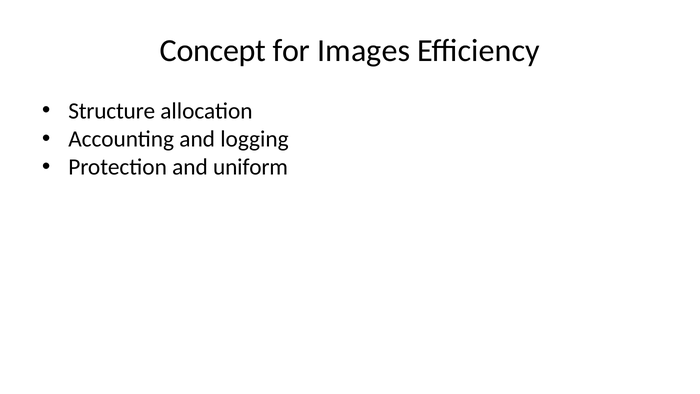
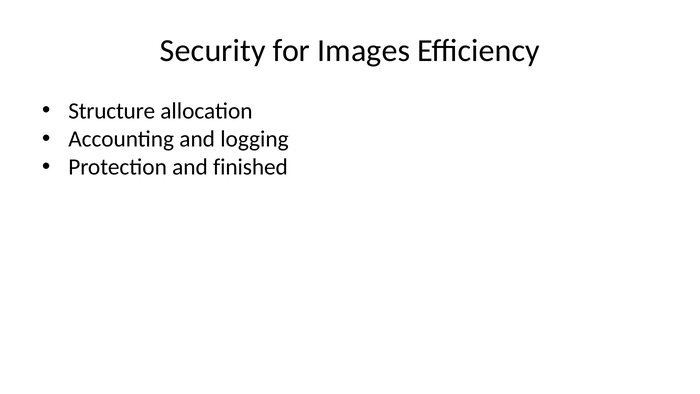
Concept: Concept -> Security
uniform: uniform -> finished
